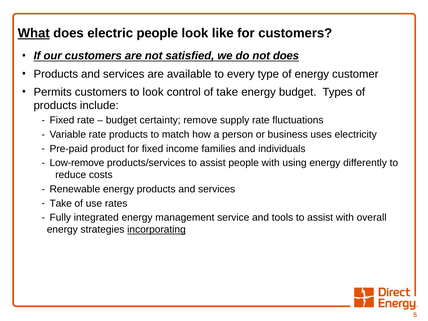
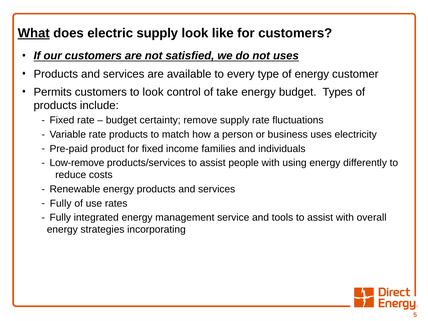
electric people: people -> supply
not does: does -> uses
Take at (61, 203): Take -> Fully
incorporating underline: present -> none
